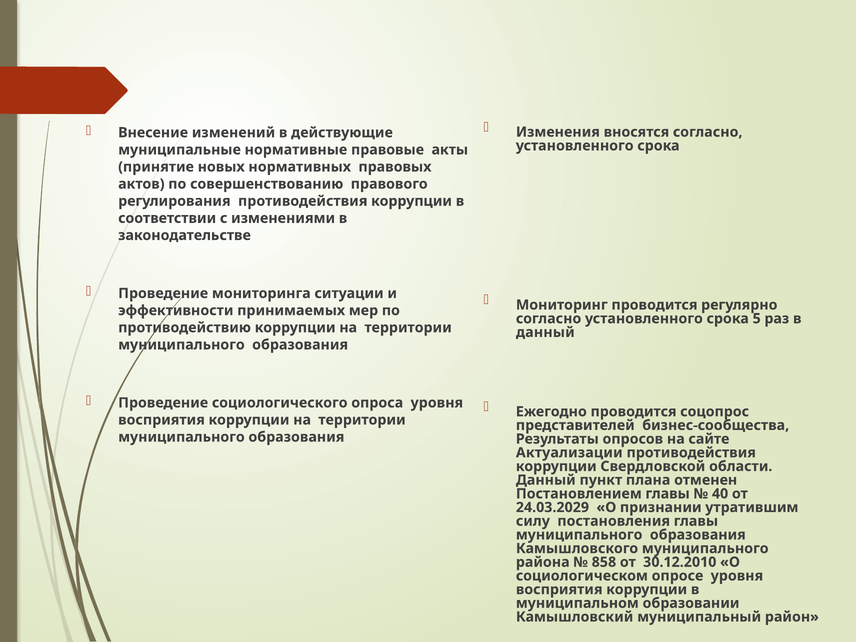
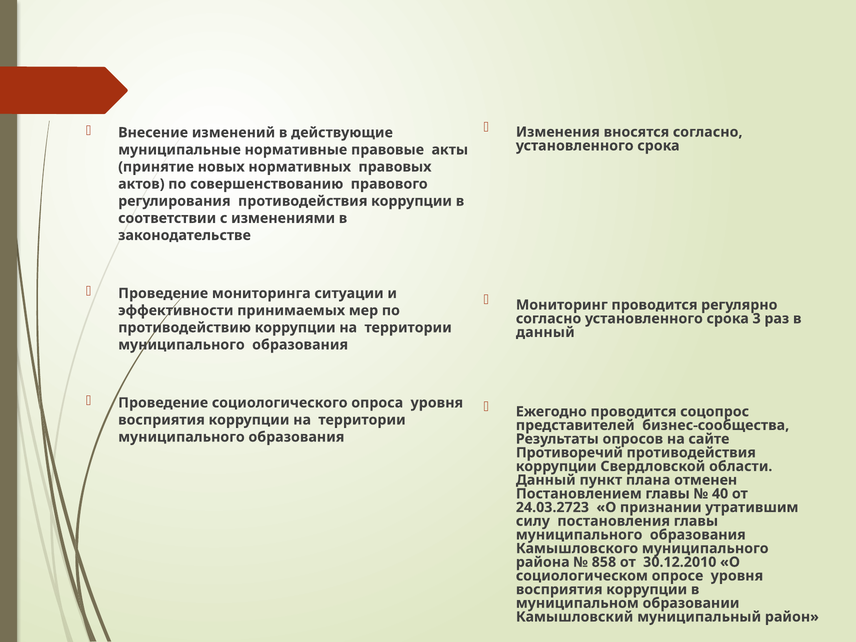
5: 5 -> 3
Актуализации: Актуализации -> Противоречий
24.03.2029: 24.03.2029 -> 24.03.2723
